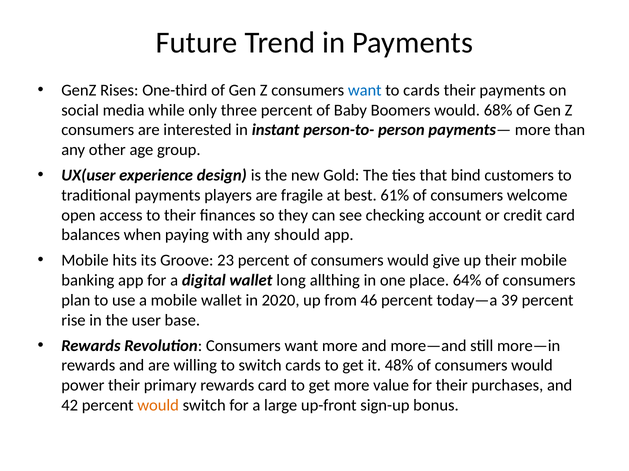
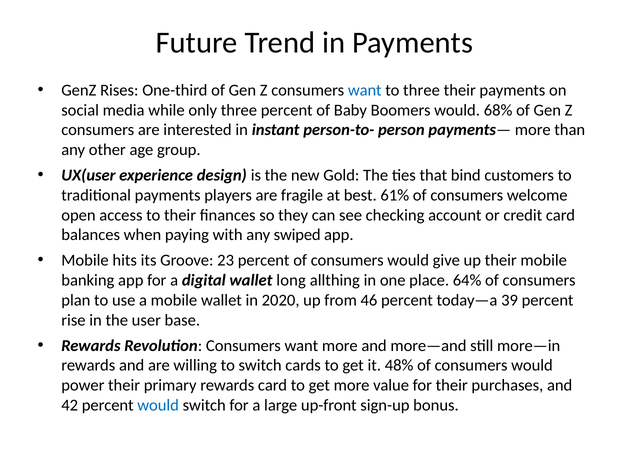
to cards: cards -> three
should: should -> swiped
would at (158, 406) colour: orange -> blue
